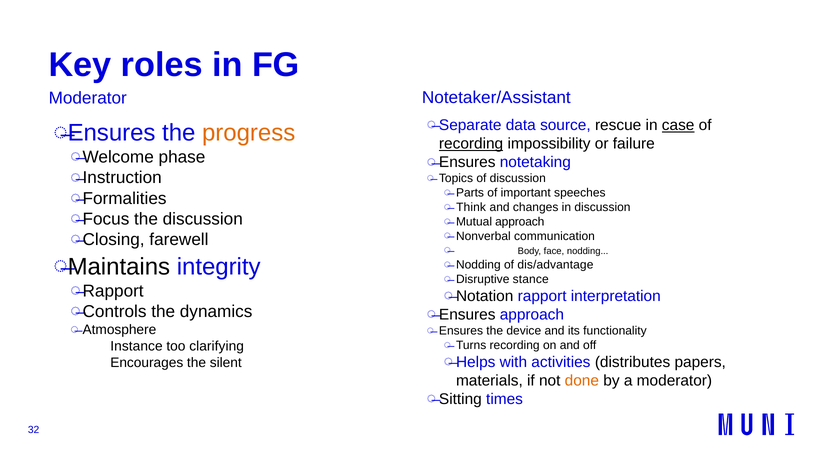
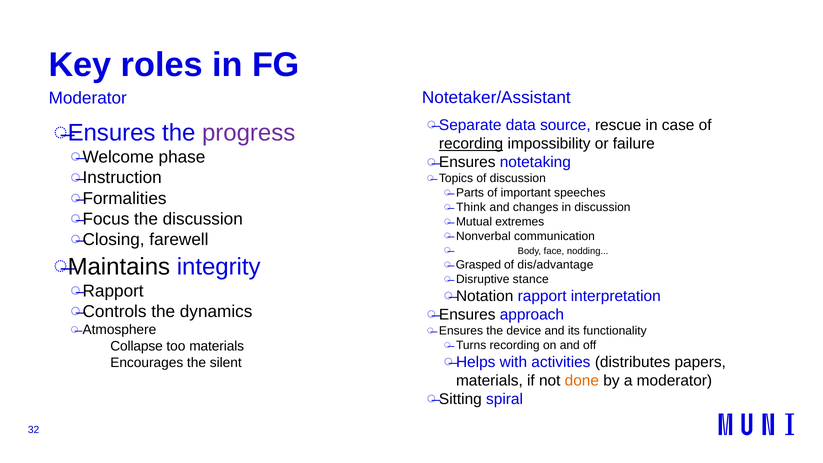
case underline: present -> none
progress colour: orange -> purple
Mutual approach: approach -> extremes
Nodding at (478, 265): Nodding -> Grasped
Instance: Instance -> Collapse
too clarifying: clarifying -> materials
times: times -> spiral
